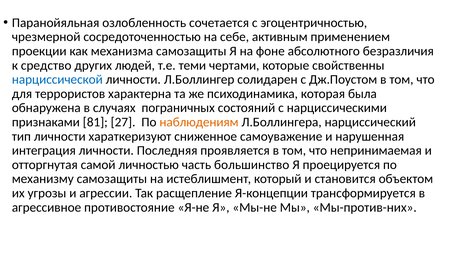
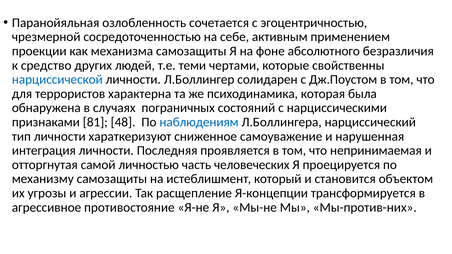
27: 27 -> 48
наблюдениям colour: orange -> blue
большинство: большинство -> человеческих
